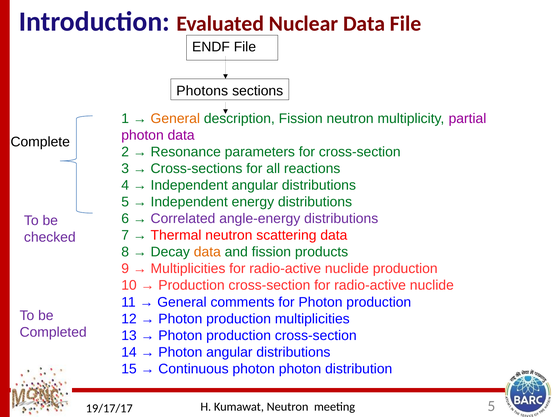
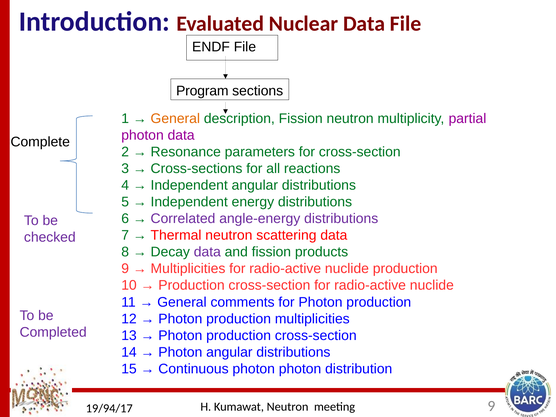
Photons: Photons -> Program
data at (207, 252) colour: orange -> purple
19/17/17: 19/17/17 -> 19/94/17
meeting 5: 5 -> 9
